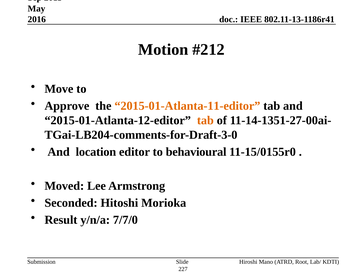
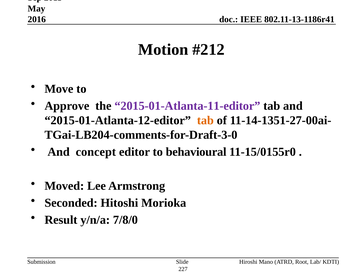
2015-01-Atlanta-11-editor colour: orange -> purple
location: location -> concept
7/7/0: 7/7/0 -> 7/8/0
